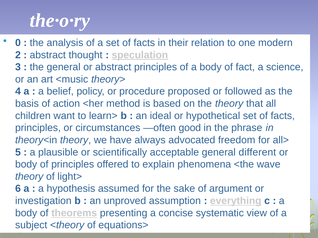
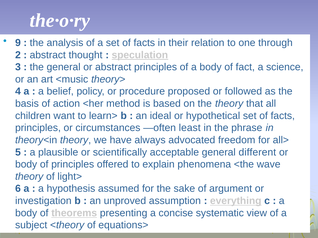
0: 0 -> 9
modern: modern -> through
good: good -> least
